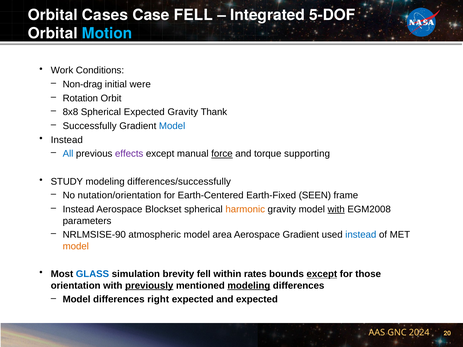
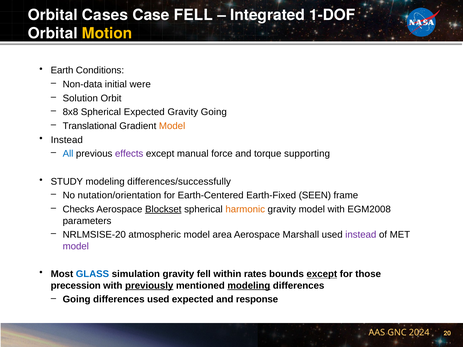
5-DOF: 5-DOF -> 1-DOF
Motion colour: light blue -> yellow
Work: Work -> Earth
Non-drag: Non-drag -> Non-data
Rotation: Rotation -> Solution
Gravity Thank: Thank -> Going
Successfully: Successfully -> Translational
Model at (172, 126) colour: blue -> orange
force underline: present -> none
Instead at (78, 209): Instead -> Checks
Blockset underline: none -> present
with at (336, 209) underline: present -> none
NRLMSISE-90: NRLMSISE-90 -> NRLMSISE-20
Aerospace Gradient: Gradient -> Marshall
instead at (361, 235) colour: blue -> purple
model at (76, 246) colour: orange -> purple
simulation brevity: brevity -> gravity
orientation: orientation -> precession
Model at (77, 300): Model -> Going
differences right: right -> used
and expected: expected -> response
